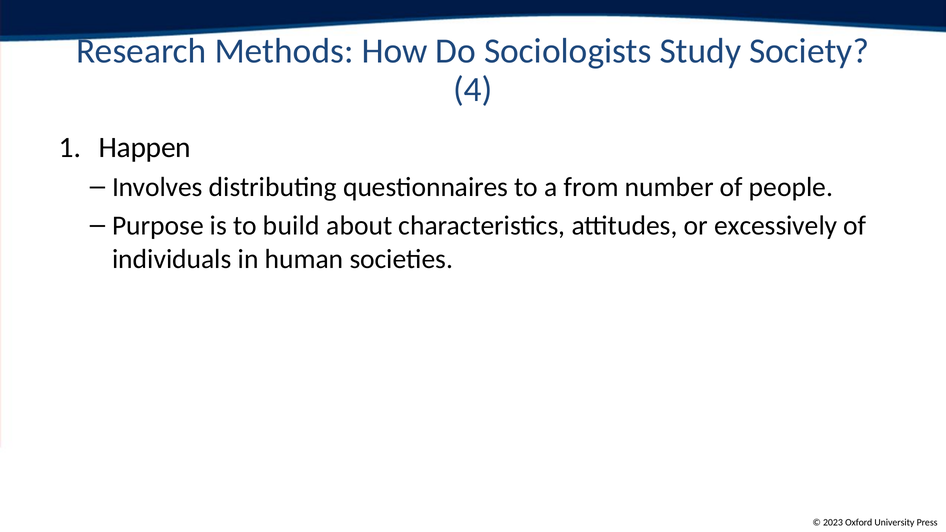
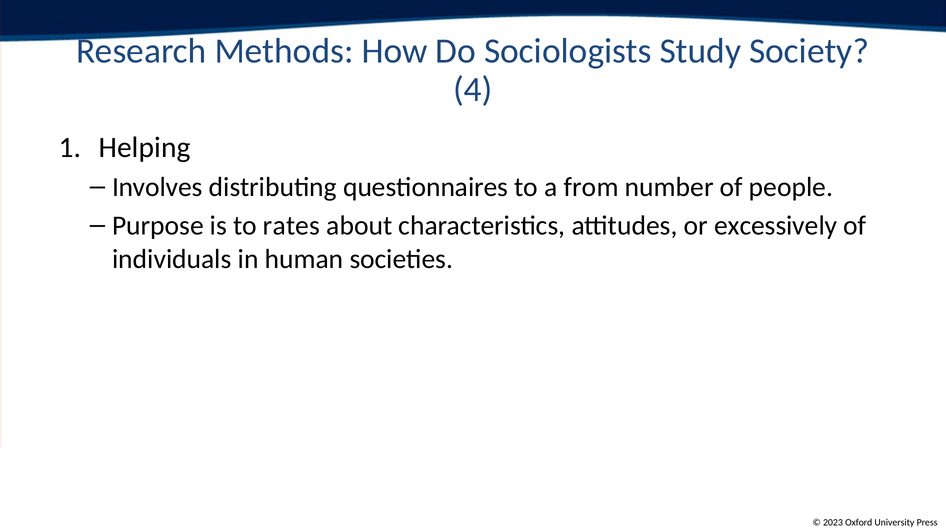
Happen: Happen -> Helping
build: build -> rates
